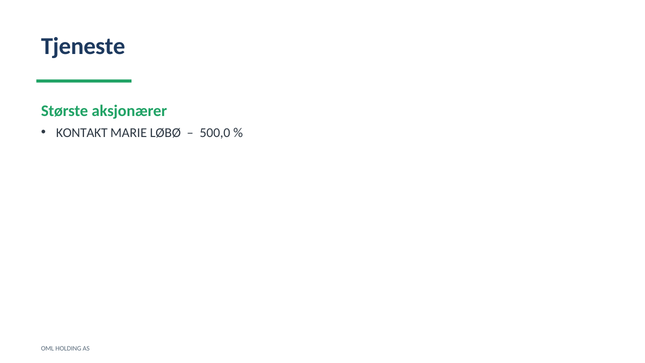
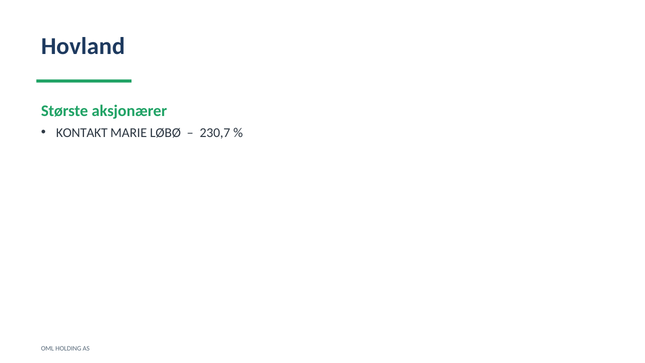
Tjeneste: Tjeneste -> Hovland
500,0: 500,0 -> 230,7
